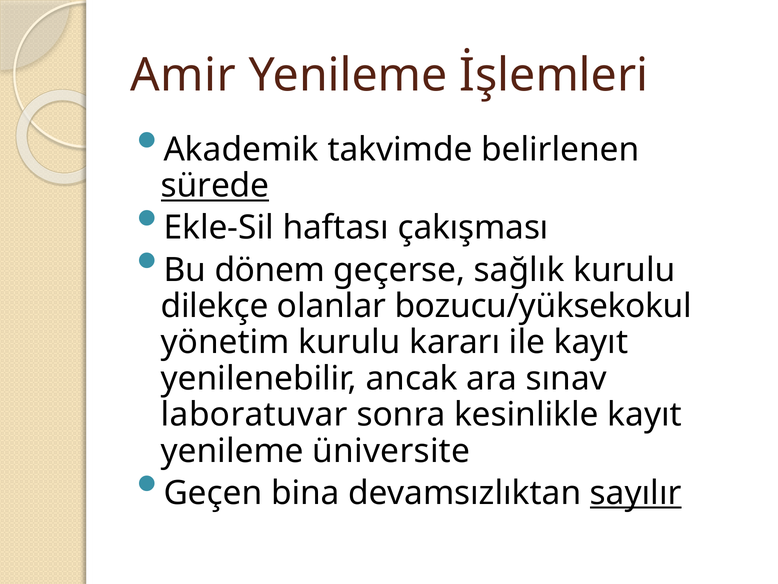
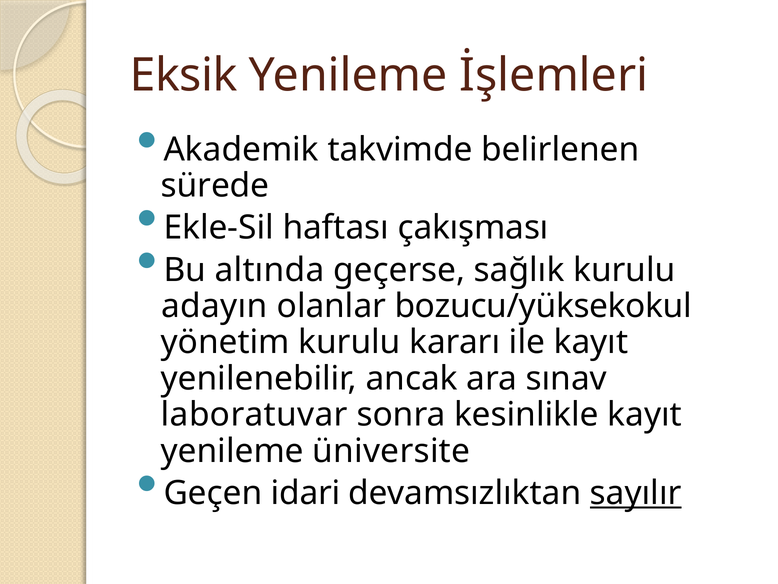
Amir: Amir -> Eksik
sürede underline: present -> none
dönem: dönem -> altında
dilekçe: dilekçe -> adayın
bina: bina -> idari
